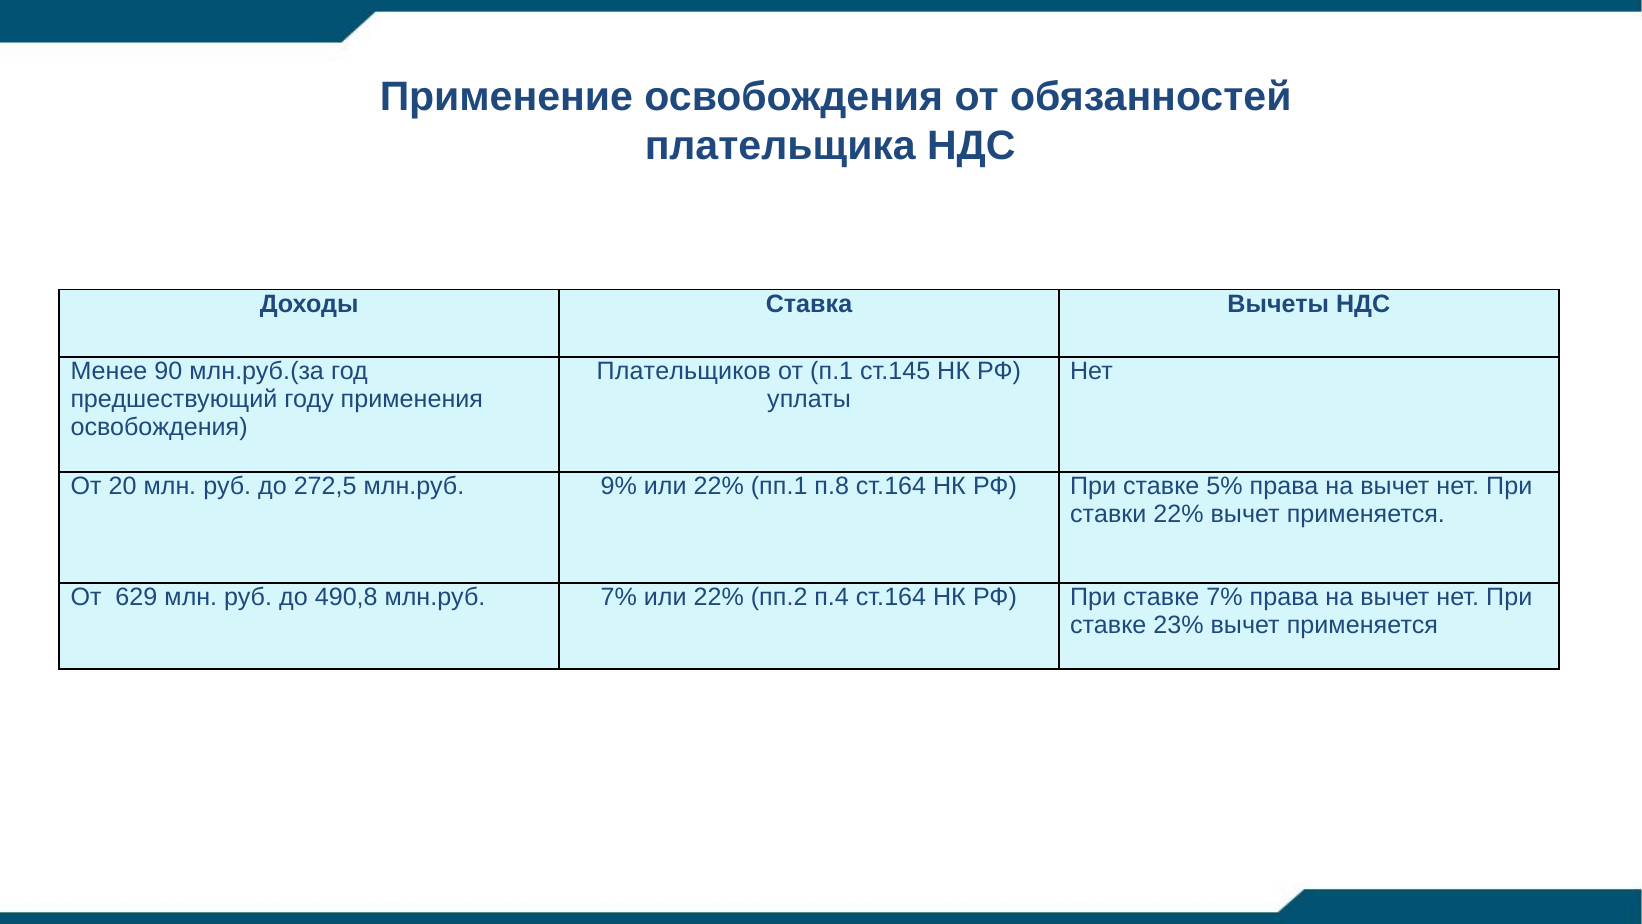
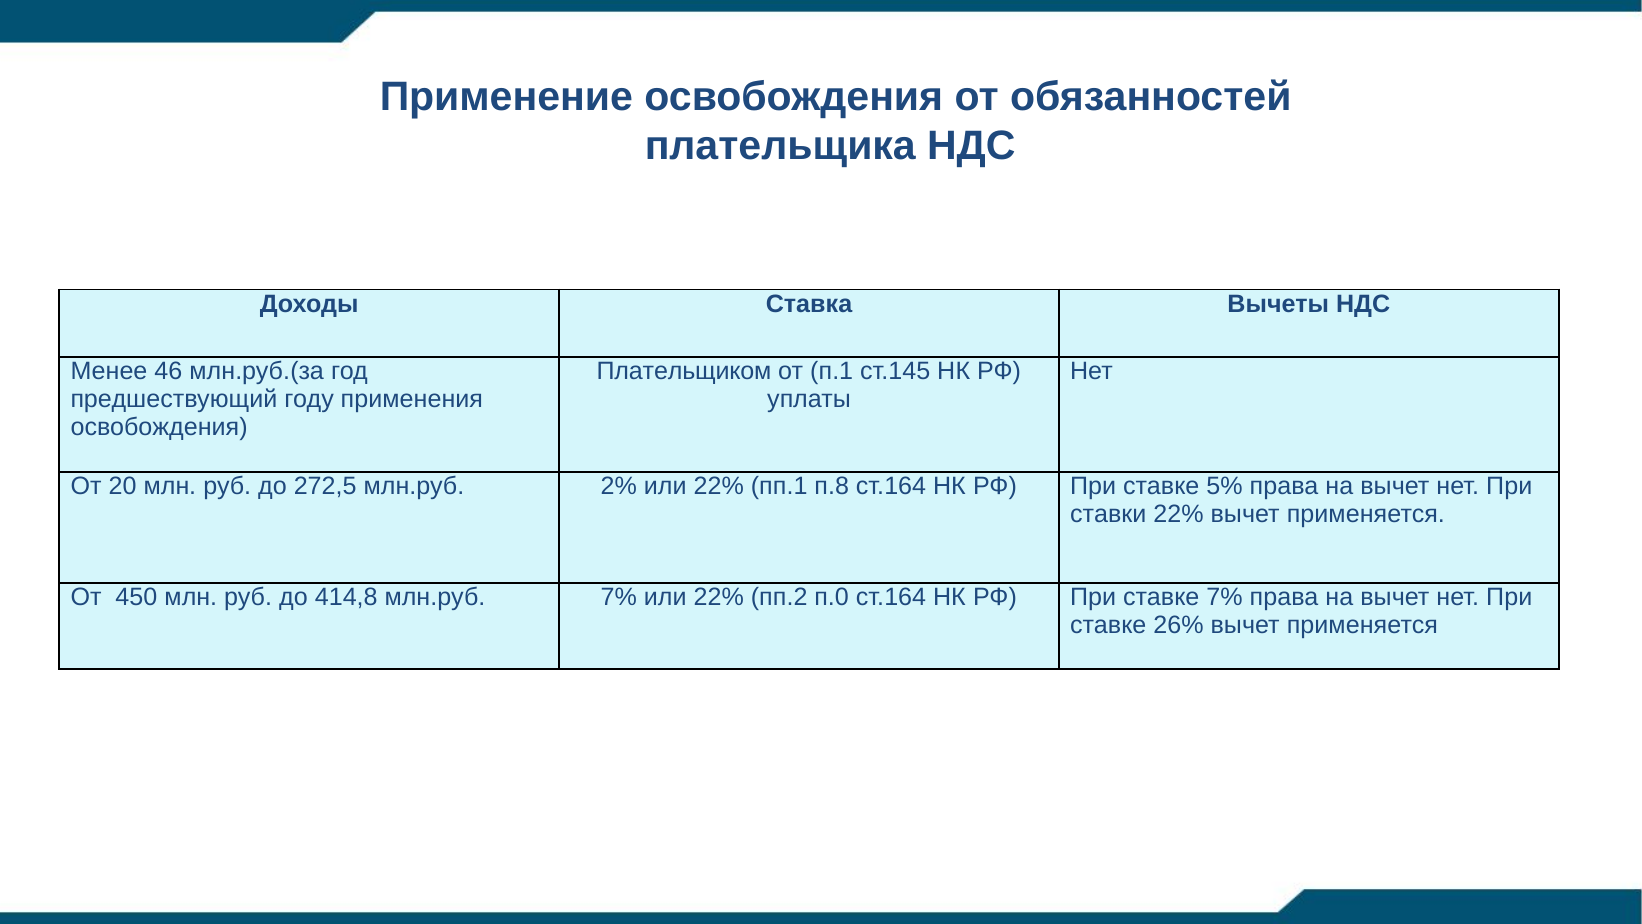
90: 90 -> 46
Плательщиков: Плательщиков -> Плательщиком
9%: 9% -> 2%
629: 629 -> 450
490,8: 490,8 -> 414,8
п.4: п.4 -> п.0
23%: 23% -> 26%
